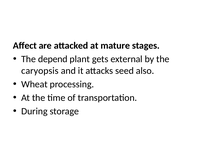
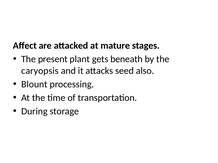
depend: depend -> present
external: external -> beneath
Wheat: Wheat -> Blount
